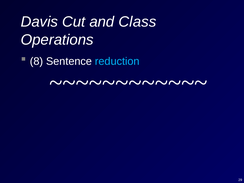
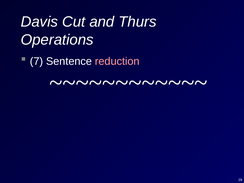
Class: Class -> Thurs
8: 8 -> 7
reduction colour: light blue -> pink
